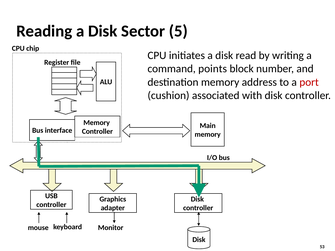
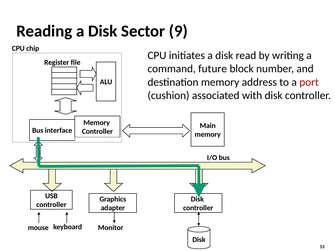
5: 5 -> 9
points: points -> future
